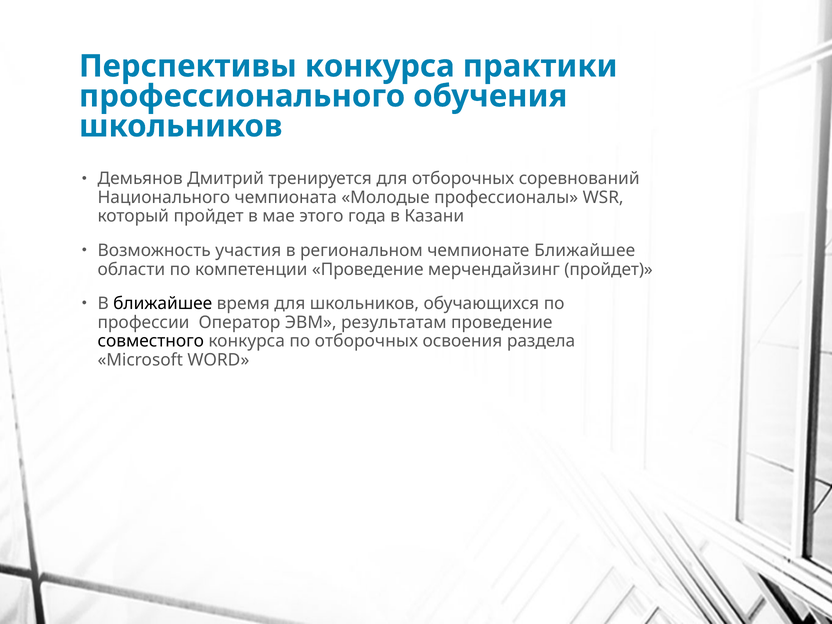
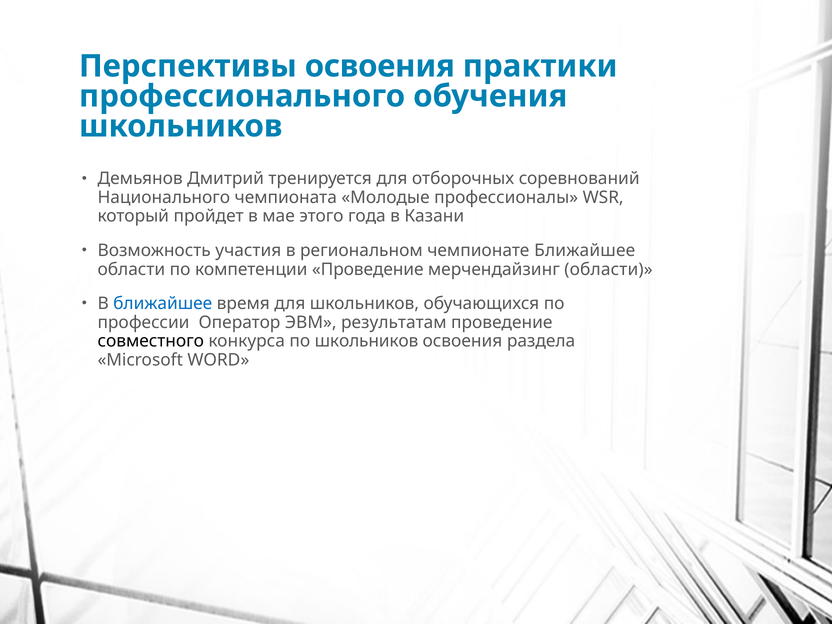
Перспективы конкурса: конкурса -> освоения
мерчендайзинг пройдет: пройдет -> области
ближайшее at (163, 304) colour: black -> blue
по отборочных: отборочных -> школьников
